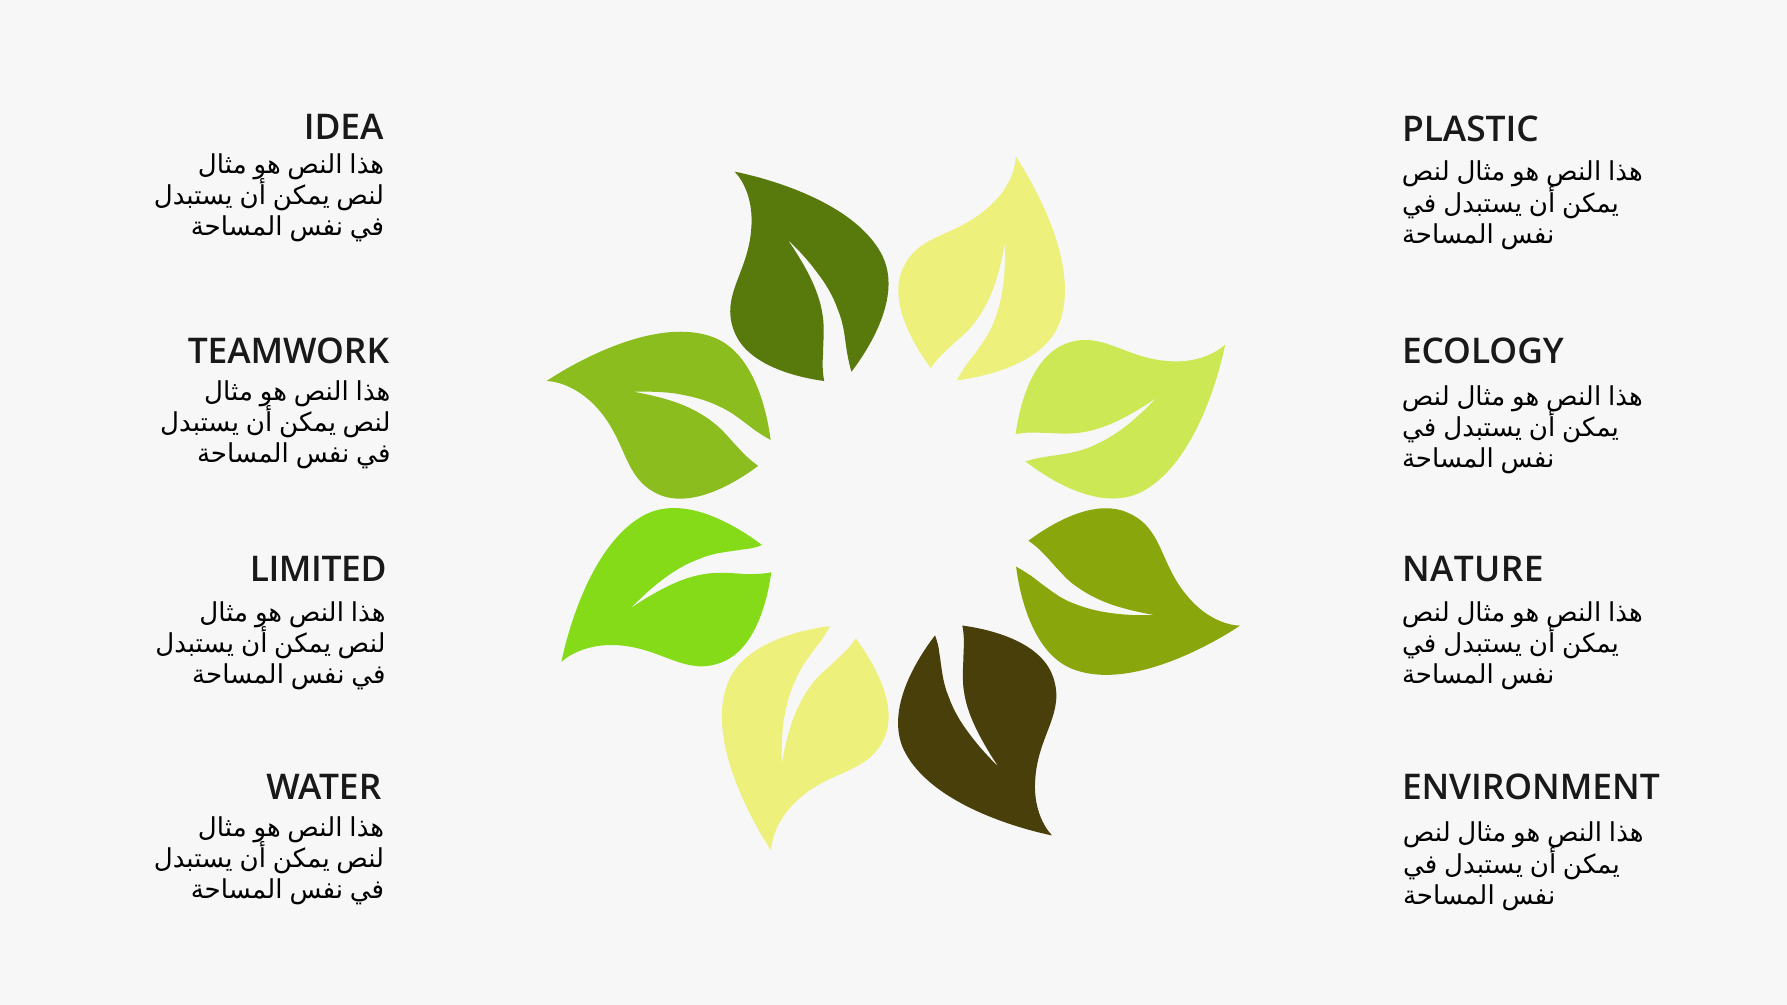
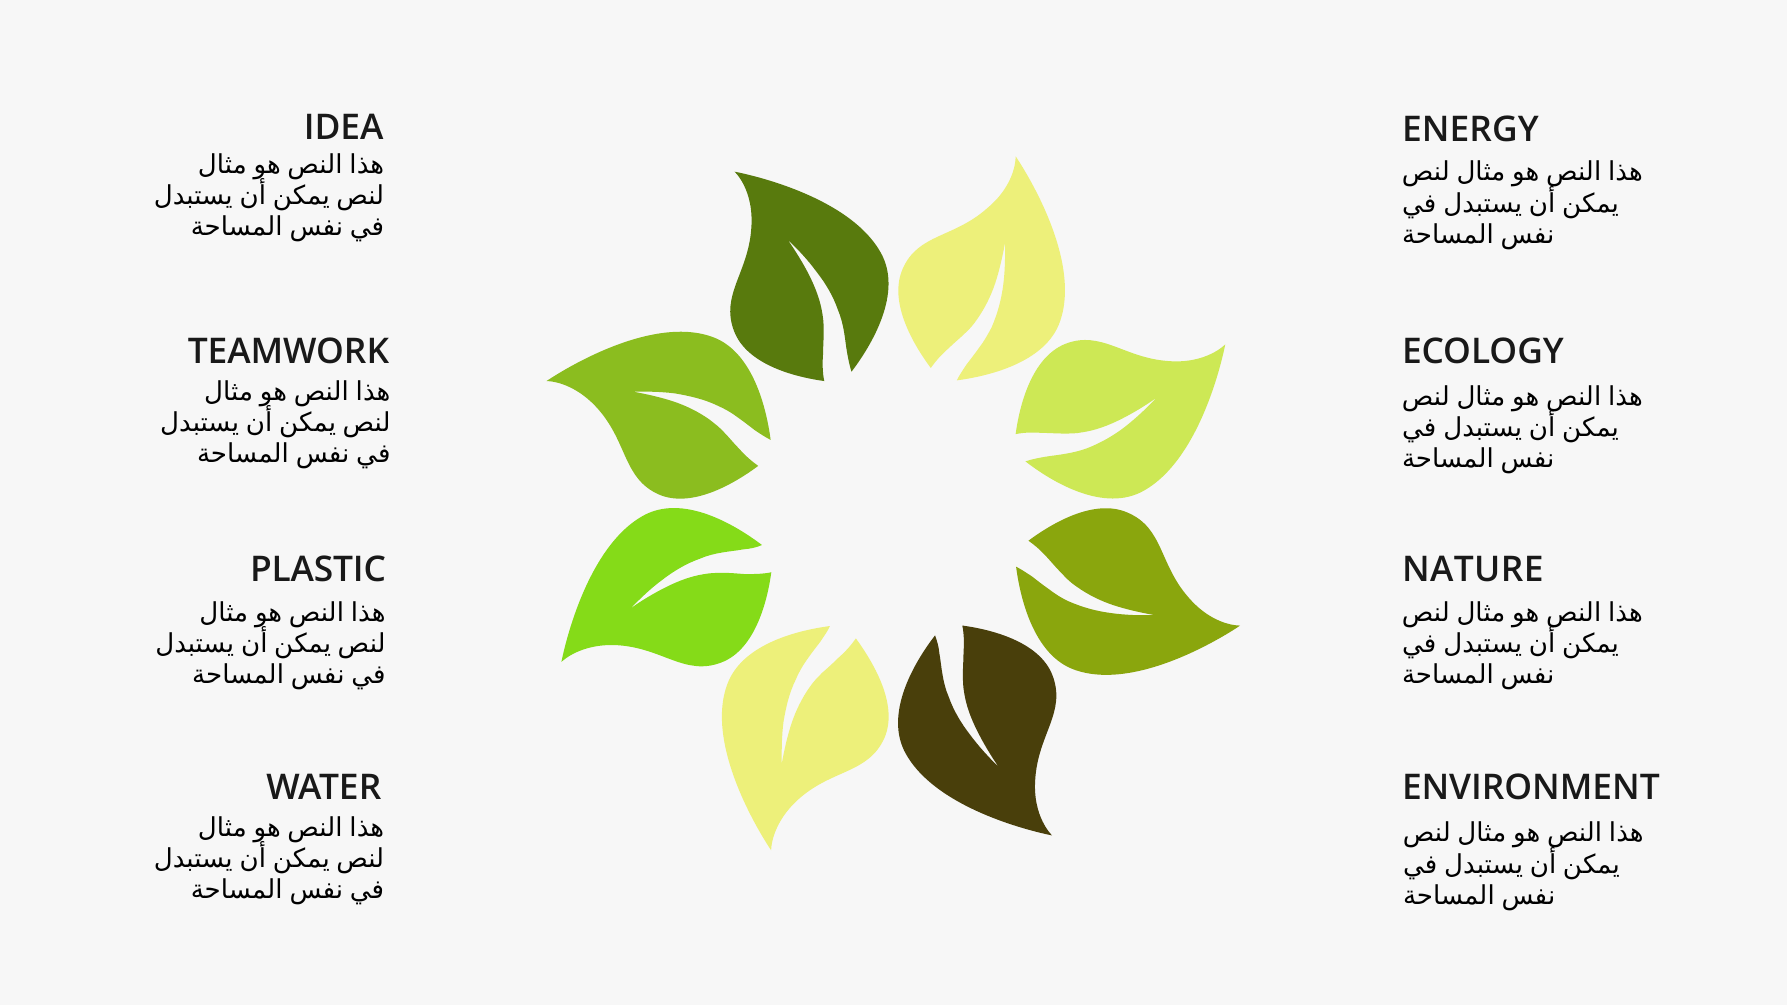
PLASTIC: PLASTIC -> ENERGY
LIMITED: LIMITED -> PLASTIC
